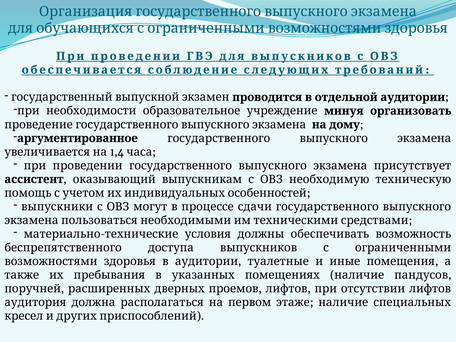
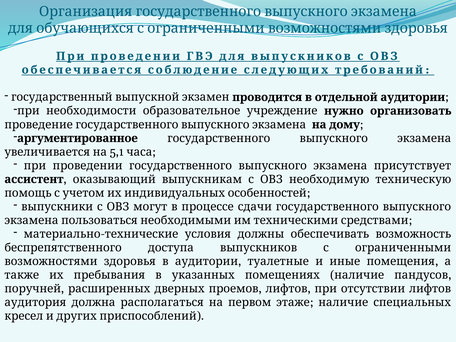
минуя: минуя -> нужно
1,4: 1,4 -> 5,1
